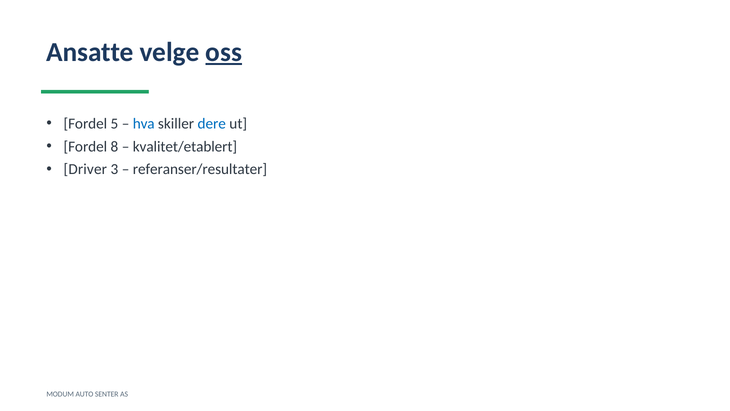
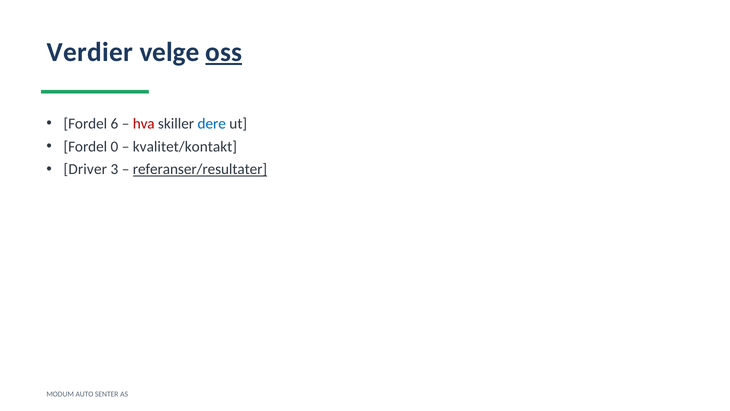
Ansatte: Ansatte -> Verdier
5: 5 -> 6
hva colour: blue -> red
8: 8 -> 0
kvalitet/etablert: kvalitet/etablert -> kvalitet/kontakt
referanser/resultater underline: none -> present
